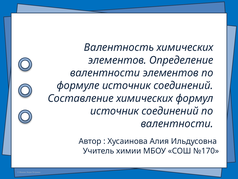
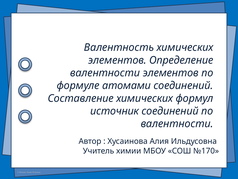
формуле источник: источник -> атомами
